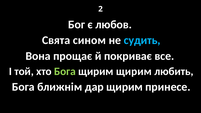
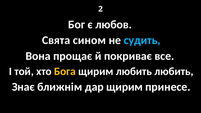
Бога at (65, 71) colour: light green -> yellow
щирим щирим: щирим -> любить
Бога at (23, 87): Бога -> Знає
